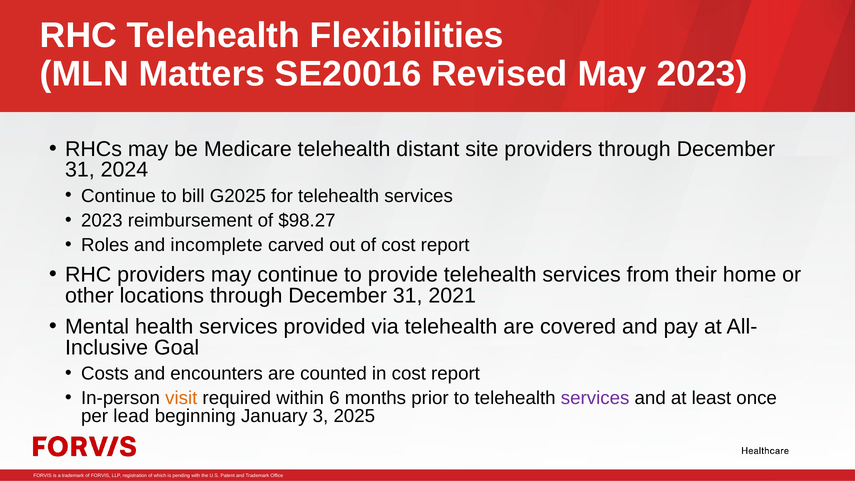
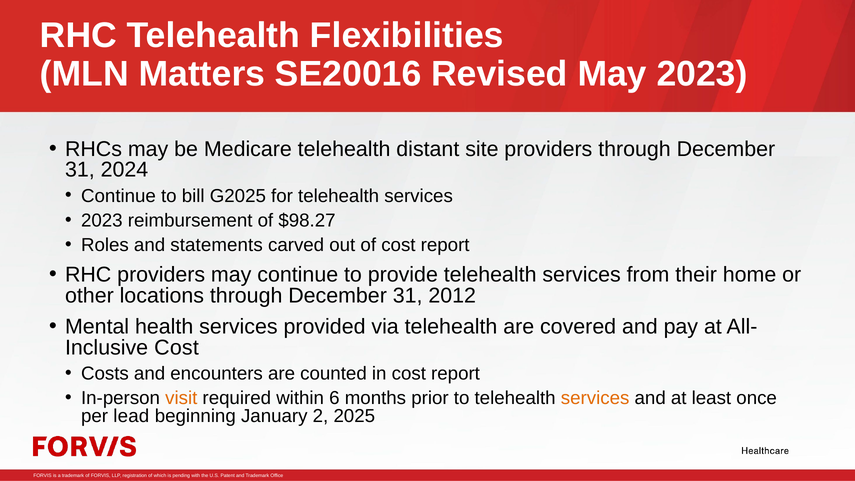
incomplete: incomplete -> statements
2021: 2021 -> 2012
Goal at (177, 348): Goal -> Cost
services at (595, 398) colour: purple -> orange
3: 3 -> 2
